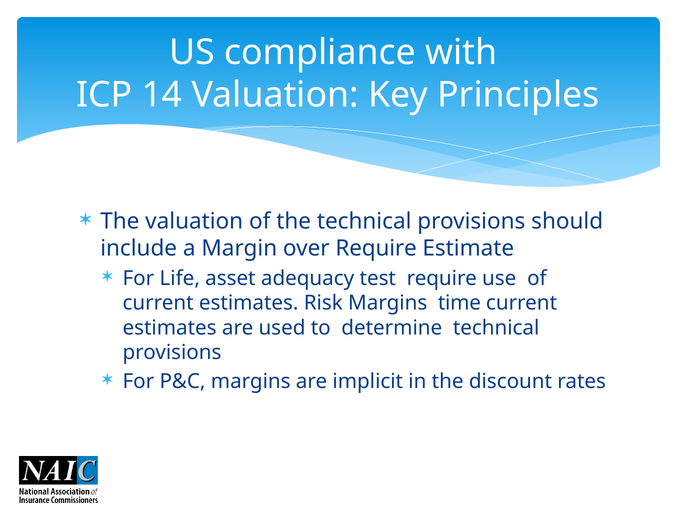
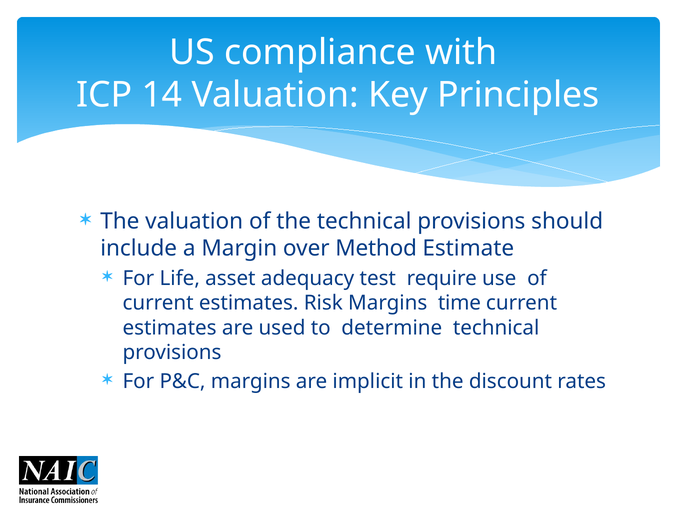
over Require: Require -> Method
